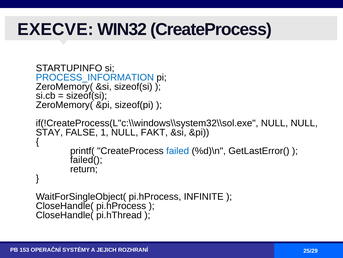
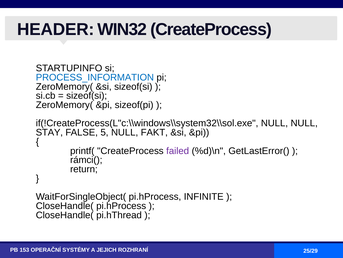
EXECVE: EXECVE -> HEADER
1: 1 -> 5
failed colour: blue -> purple
failed(: failed( -> rámci(
